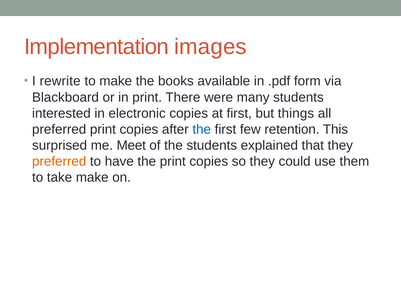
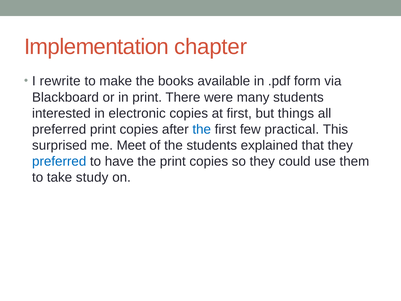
images: images -> chapter
retention: retention -> practical
preferred at (59, 161) colour: orange -> blue
take make: make -> study
